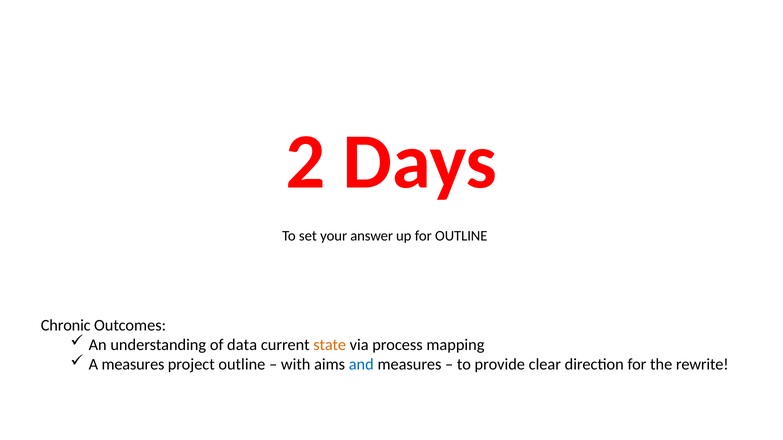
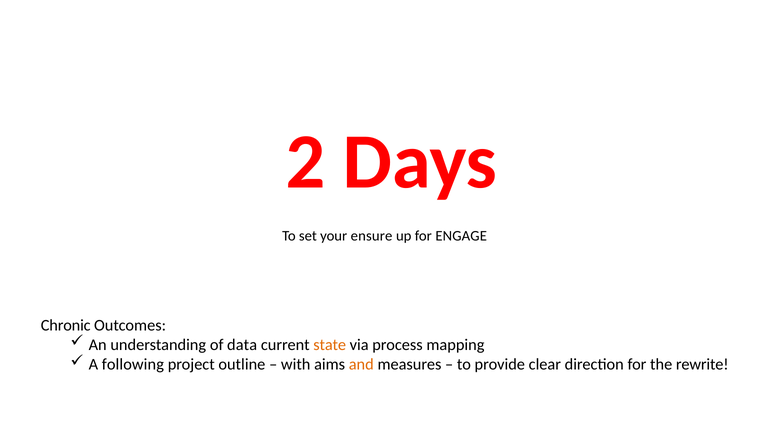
answer: answer -> ensure
for OUTLINE: OUTLINE -> ENGAGE
A measures: measures -> following
and colour: blue -> orange
